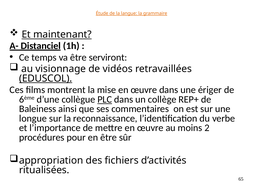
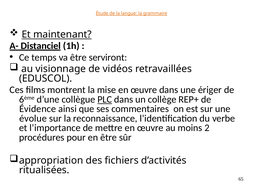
EDUSCOL underline: present -> none
Baleiness: Baleiness -> Évidence
longue: longue -> évolue
